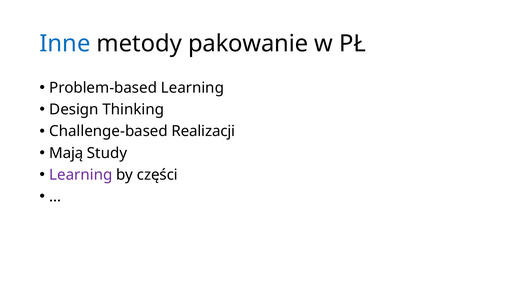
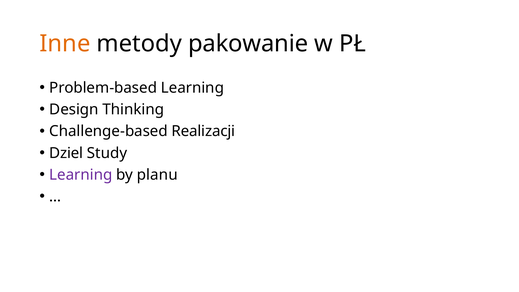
Inne colour: blue -> orange
Mają: Mają -> Dziel
części: części -> planu
